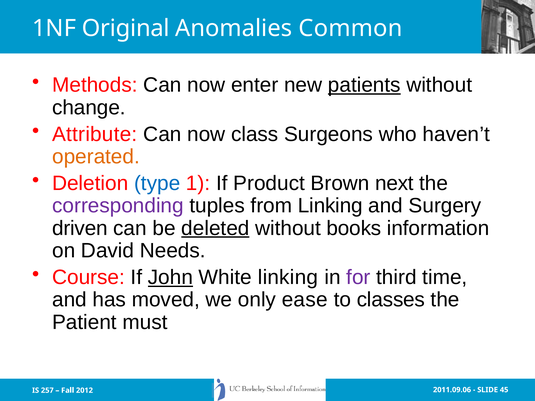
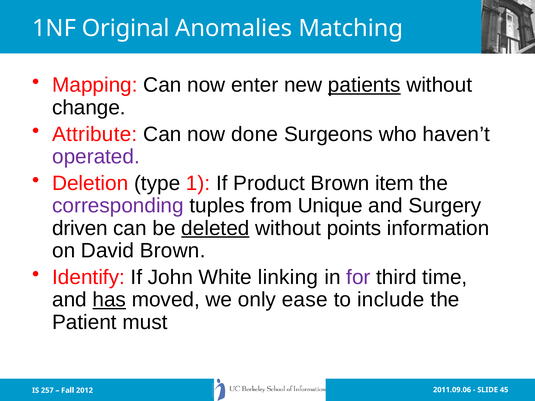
Common: Common -> Matching
Methods: Methods -> Mapping
class: class -> done
operated colour: orange -> purple
type colour: blue -> black
next: next -> item
from Linking: Linking -> Unique
books: books -> points
David Needs: Needs -> Brown
Course: Course -> Identify
John underline: present -> none
has underline: none -> present
classes: classes -> include
